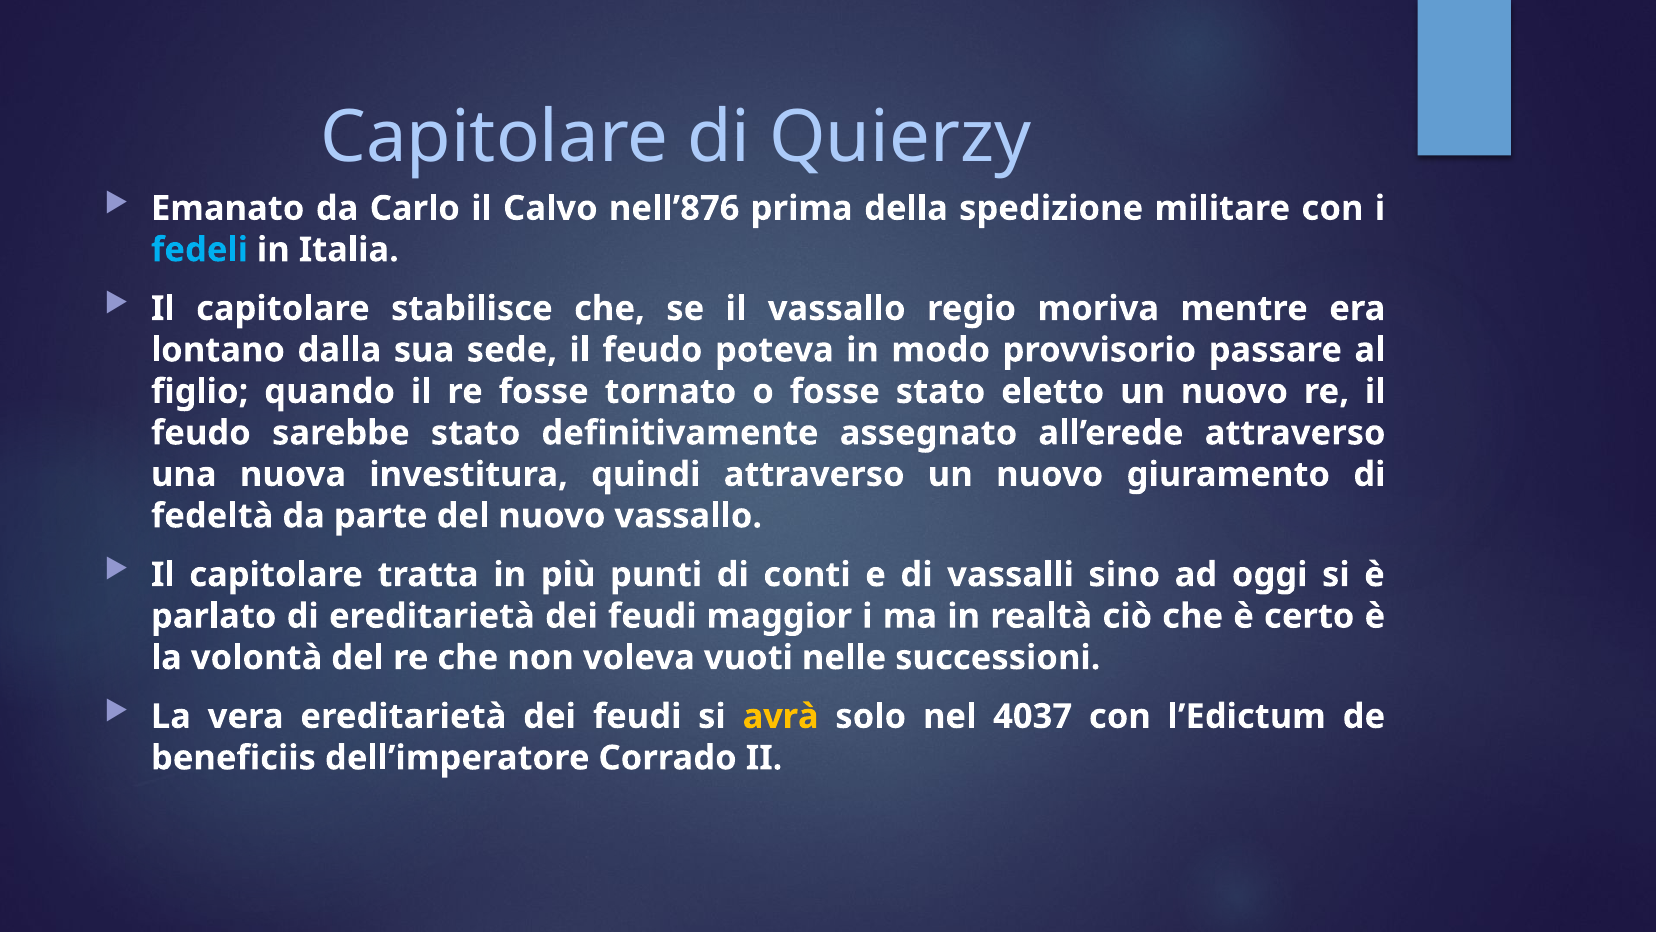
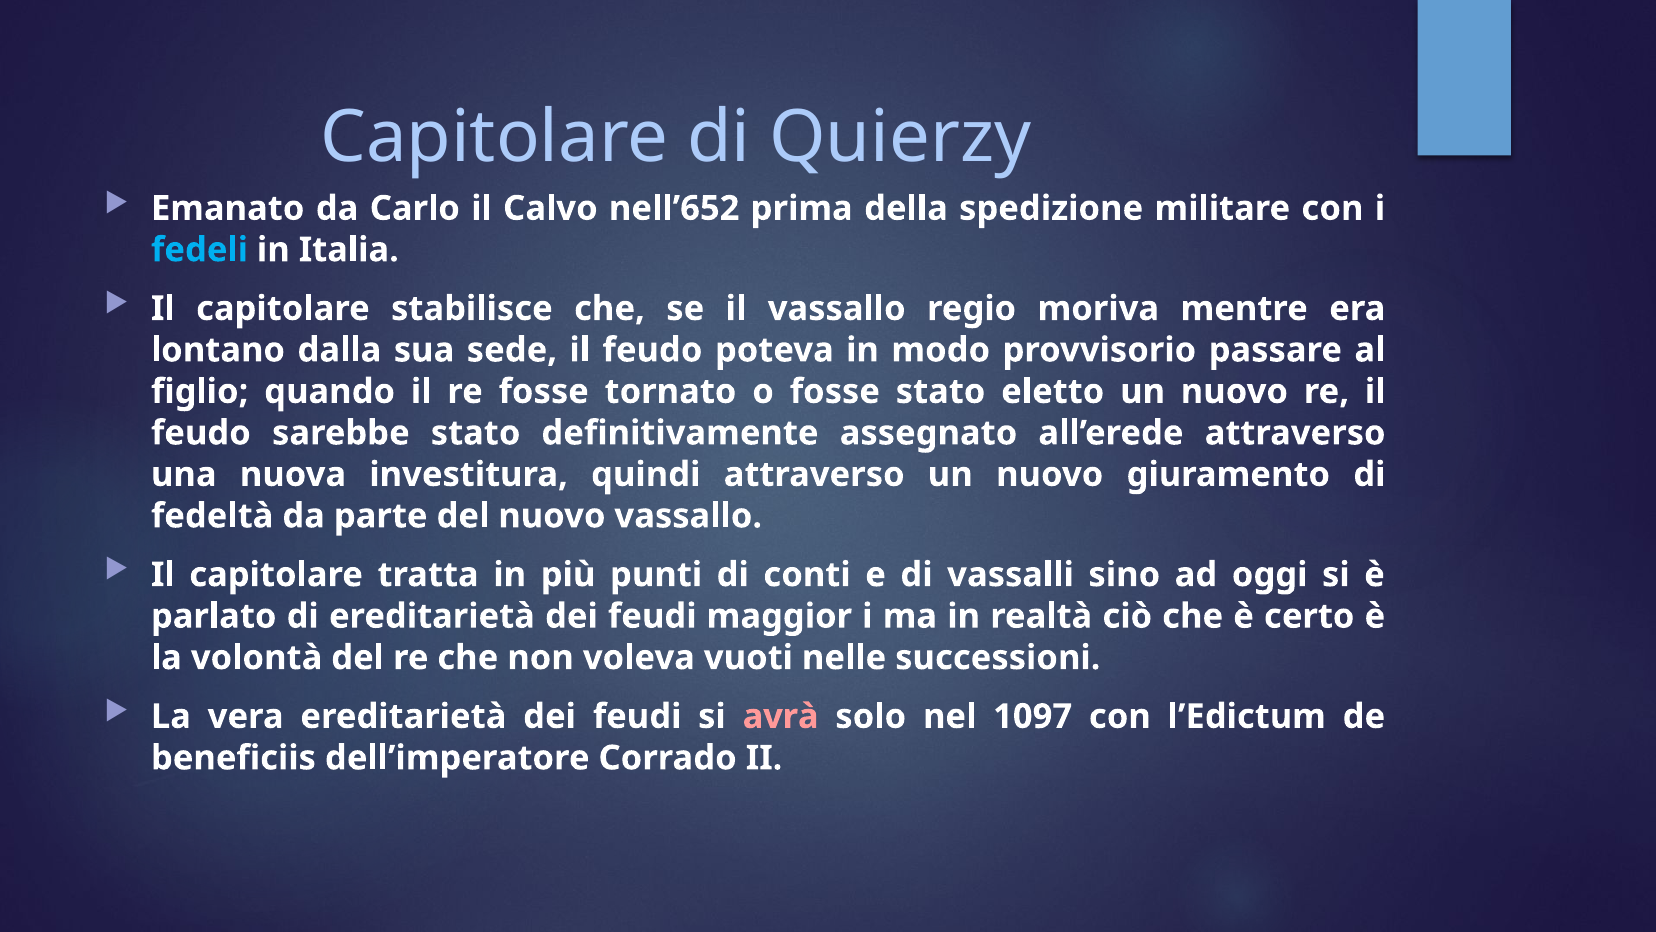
nell’876: nell’876 -> nell’652
avrà colour: yellow -> pink
4037: 4037 -> 1097
